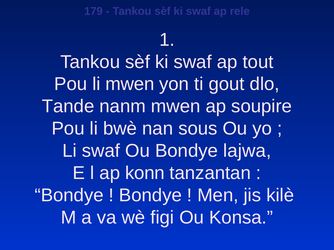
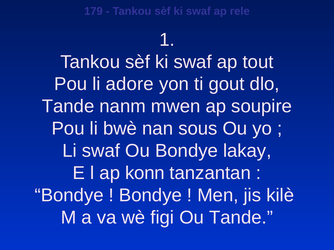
li mwen: mwen -> adore
lajwa: lajwa -> lakay
Ou Konsa: Konsa -> Tande
